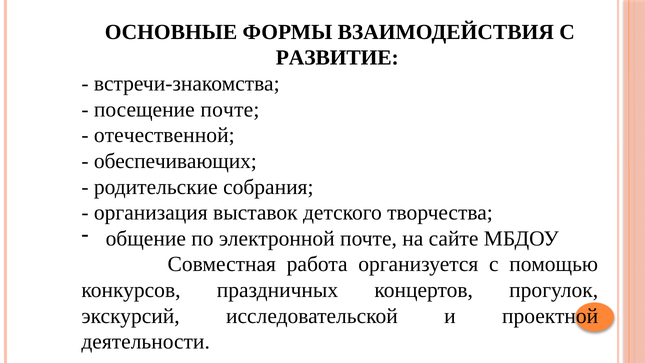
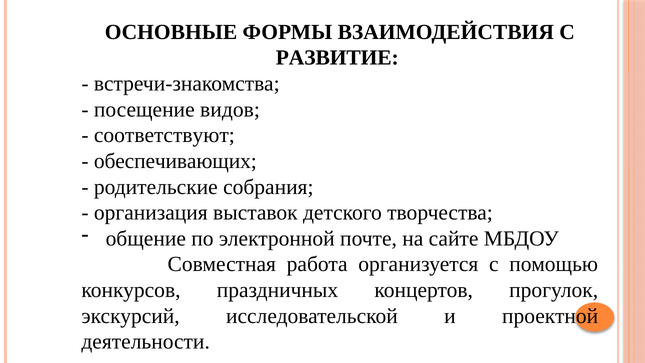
посещение почте: почте -> видов
отечественной: отечественной -> соответствуют
